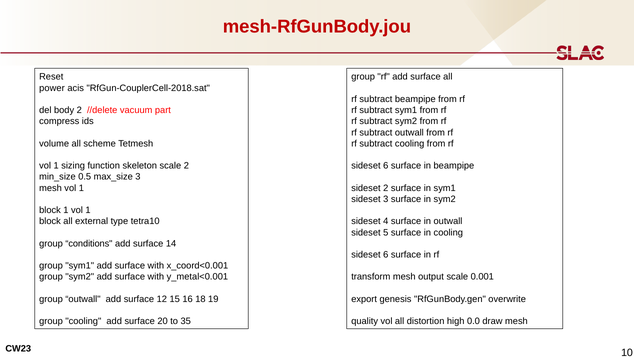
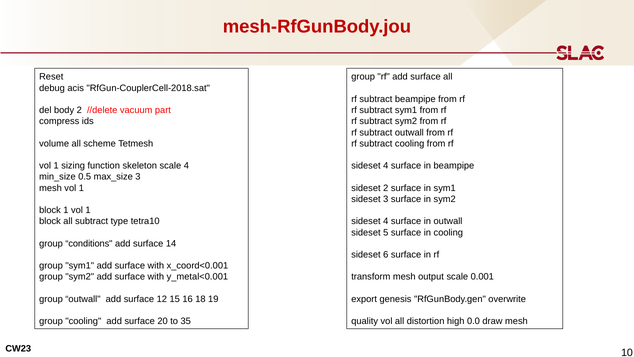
power: power -> debug
scale 2: 2 -> 4
6 at (386, 166): 6 -> 4
all external: external -> subtract
